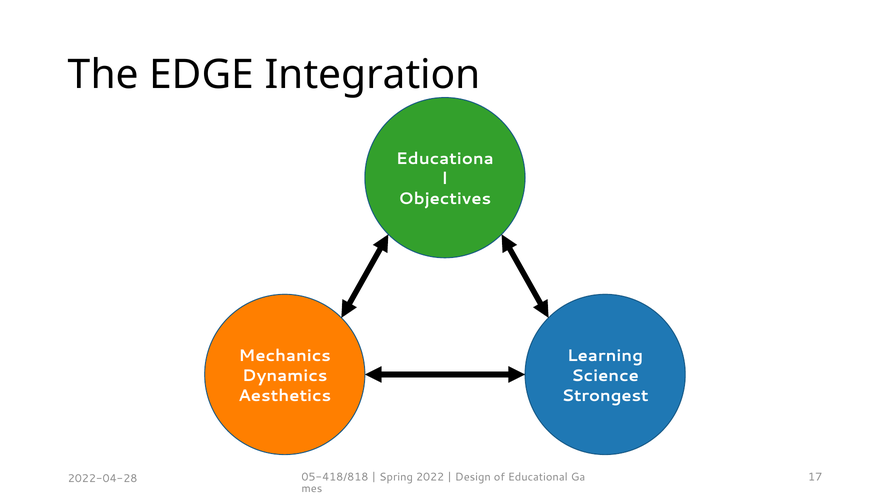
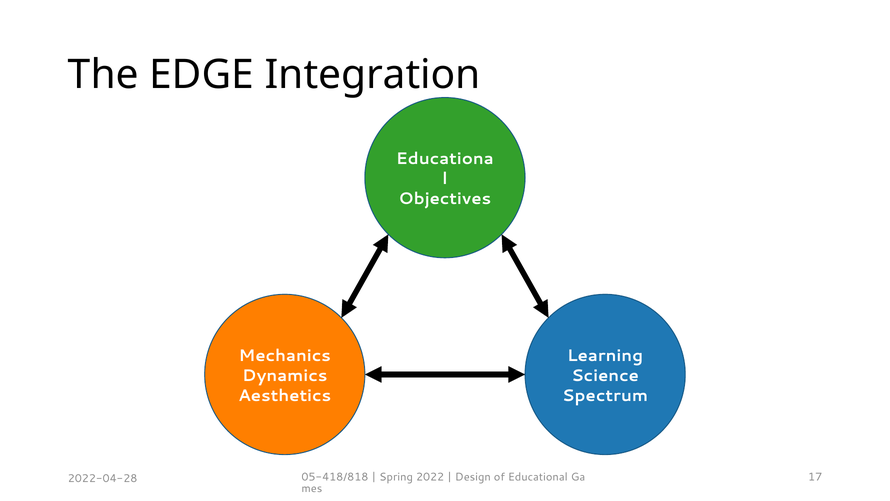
Strongest: Strongest -> Spectrum
